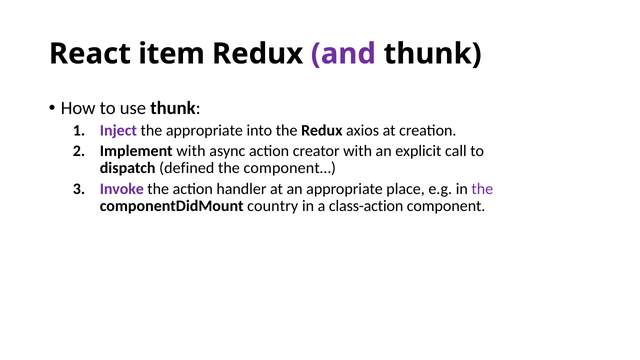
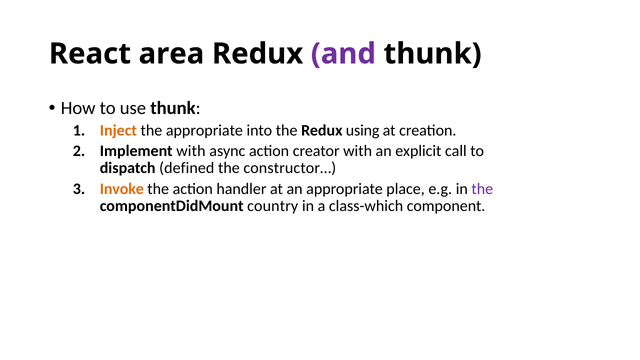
item: item -> area
Inject colour: purple -> orange
axios: axios -> using
component…: component… -> constructor…
Invoke colour: purple -> orange
class-action: class-action -> class-which
